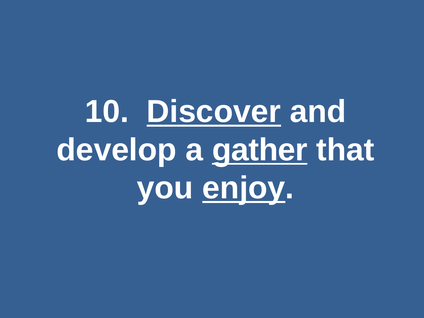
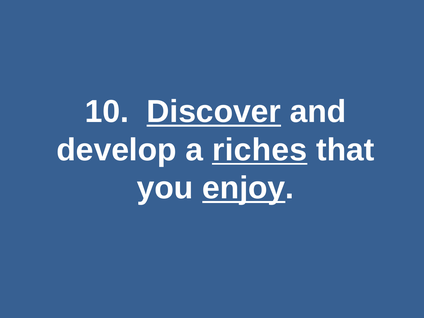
gather: gather -> riches
